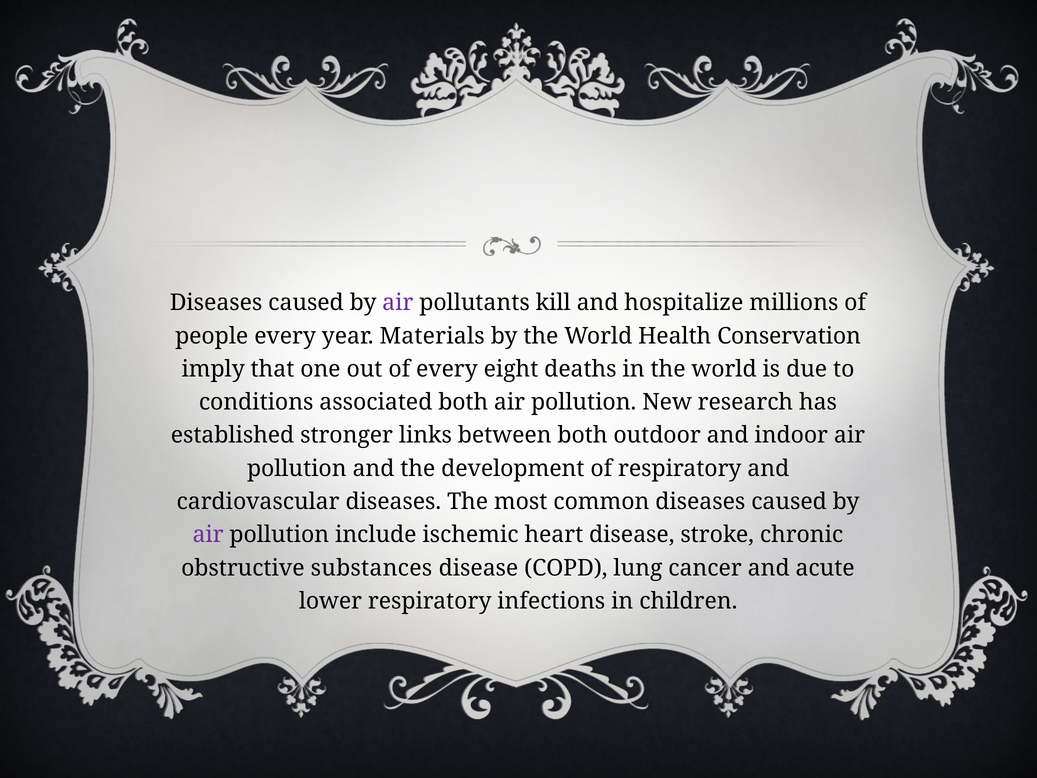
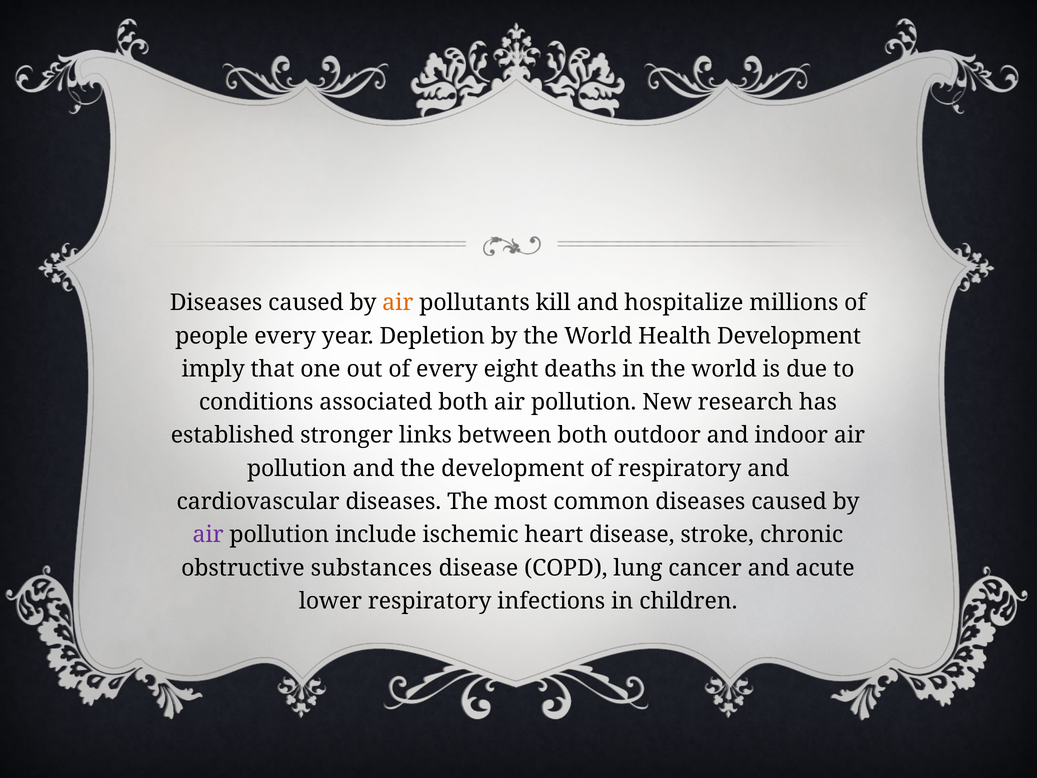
air at (398, 303) colour: purple -> orange
Materials: Materials -> Depletion
Health Conservation: Conservation -> Development
